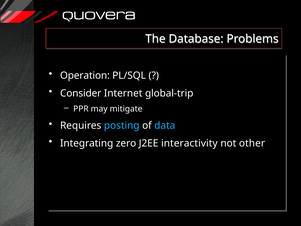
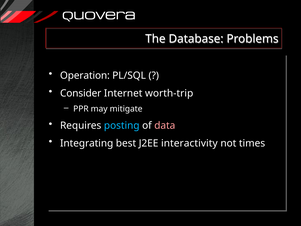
global-trip: global-trip -> worth-trip
data colour: light blue -> pink
zero: zero -> best
other: other -> times
